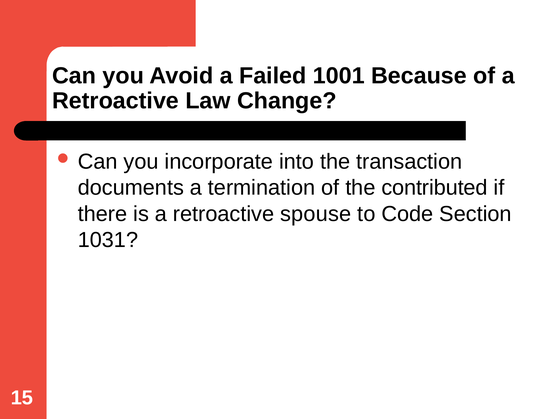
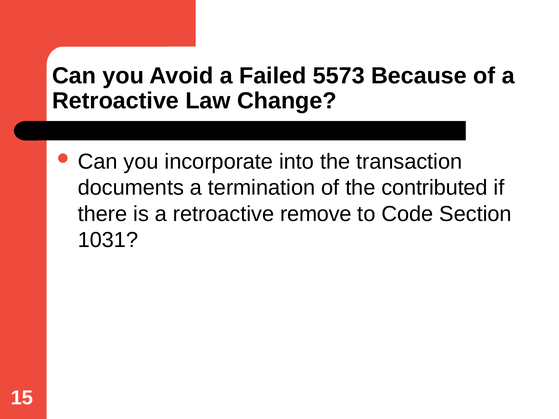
1001: 1001 -> 5573
spouse: spouse -> remove
